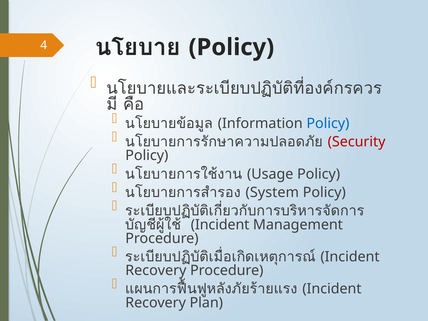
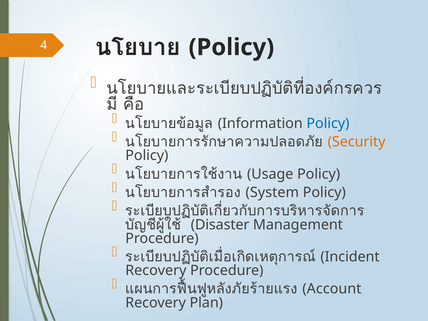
Security colour: red -> orange
Incident at (220, 225): Incident -> Disaster
Incident at (332, 289): Incident -> Account
